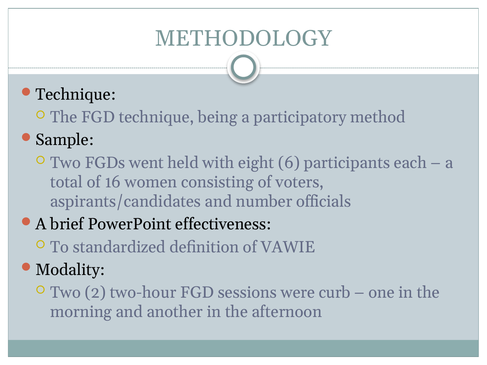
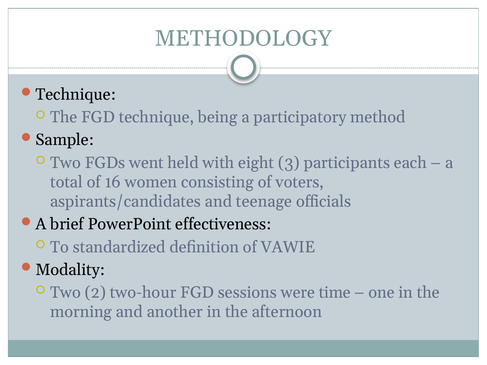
6: 6 -> 3
number: number -> teenage
curb: curb -> time
